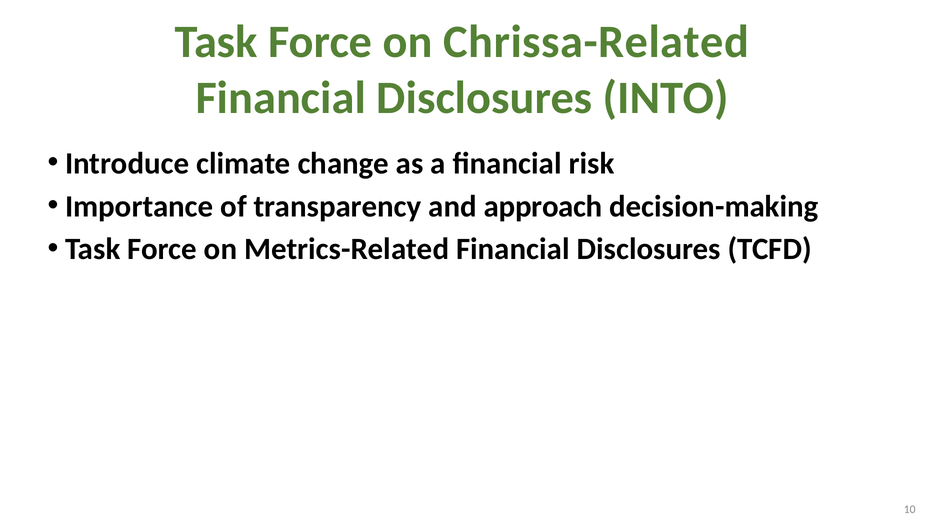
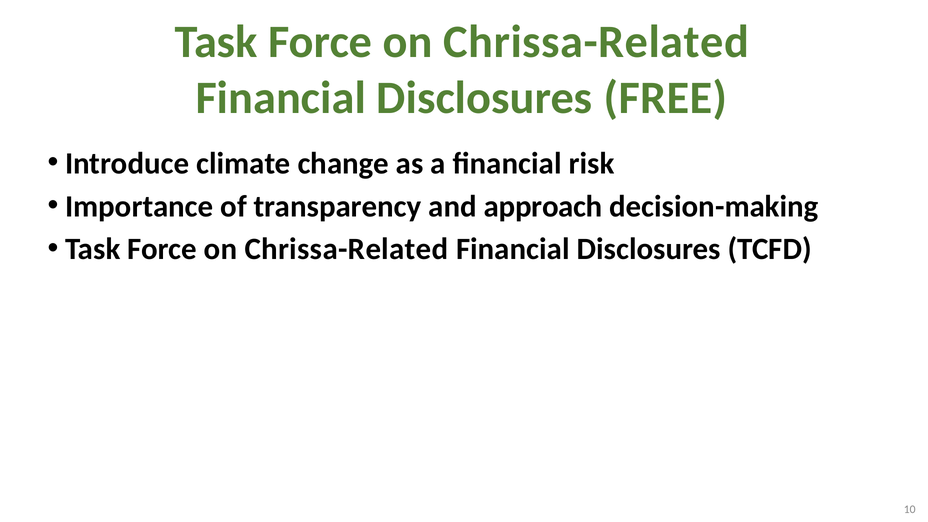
INTO: INTO -> FREE
Metrics-Related at (347, 249): Metrics-Related -> Chrissa-Related
